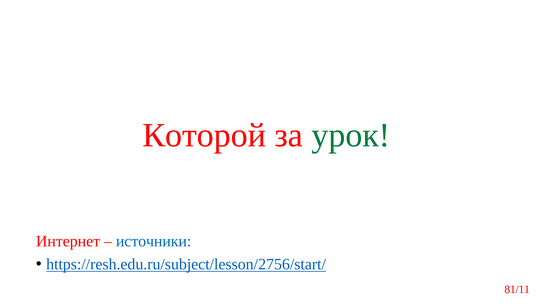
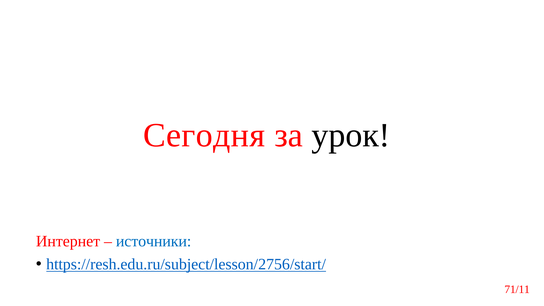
Которой: Которой -> Сегодня
урок colour: green -> black
81/11: 81/11 -> 71/11
